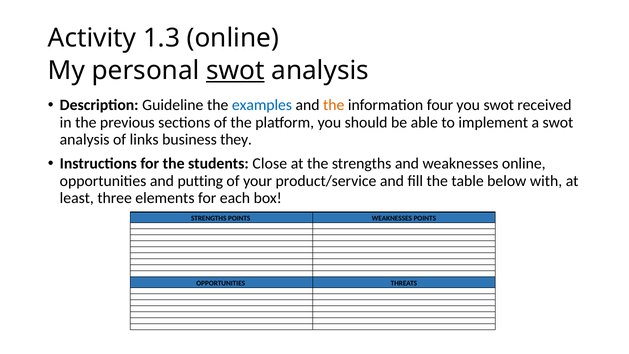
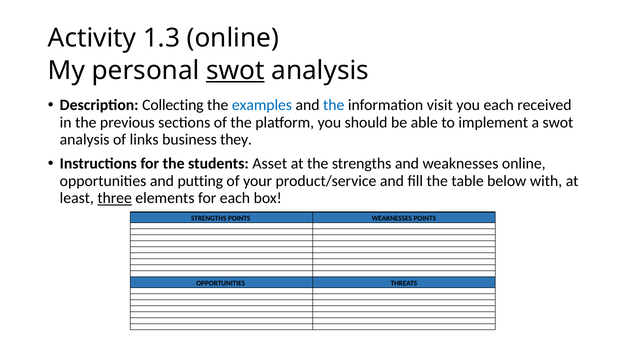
Guideline: Guideline -> Collecting
the at (334, 105) colour: orange -> blue
four: four -> visit
you swot: swot -> each
Close: Close -> Asset
three underline: none -> present
